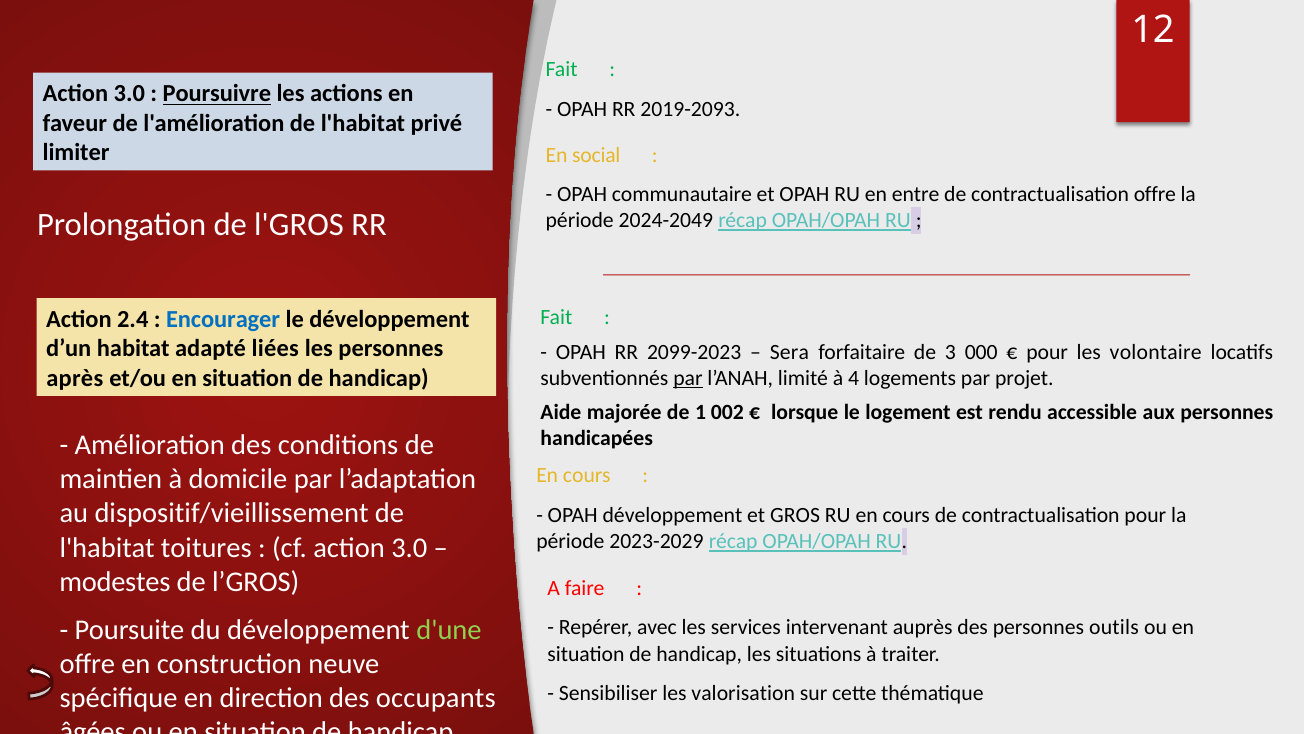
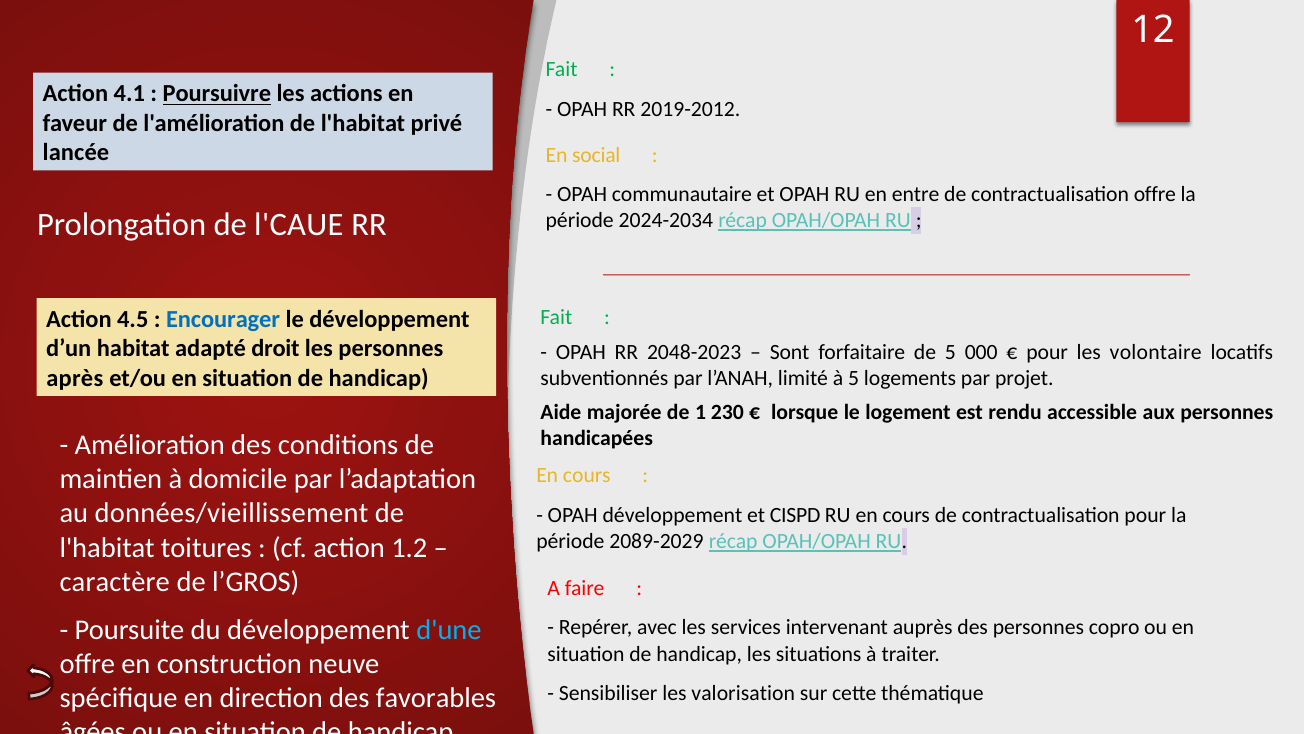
3.0 at (129, 94): 3.0 -> 4.1
2019-2093: 2019-2093 -> 2019-2012
limiter: limiter -> lancée
l'GROS: l'GROS -> l'CAUE
2024-2049: 2024-2049 -> 2024-2034
2.4: 2.4 -> 4.5
liées: liées -> droit
2099-2023: 2099-2023 -> 2048-2023
Sera: Sera -> Sont
de 3: 3 -> 5
par at (688, 378) underline: present -> none
à 4: 4 -> 5
002: 002 -> 230
dispositif/vieillissement: dispositif/vieillissement -> données/vieillissement
GROS: GROS -> CISPD
2023-2029: 2023-2029 -> 2089-2029
cf action 3.0: 3.0 -> 1.2
modestes: modestes -> caractère
d'une colour: light green -> light blue
outils: outils -> copro
occupants: occupants -> favorables
